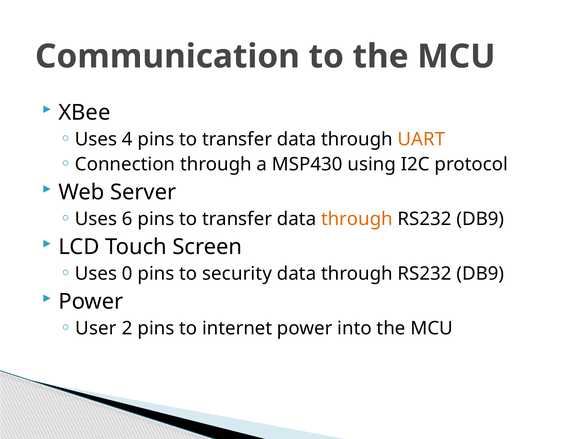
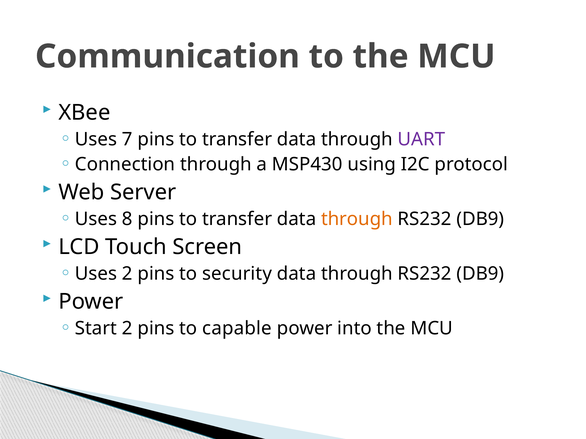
4: 4 -> 7
UART colour: orange -> purple
6: 6 -> 8
Uses 0: 0 -> 2
User: User -> Start
internet: internet -> capable
